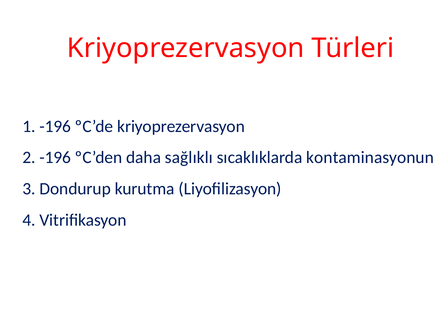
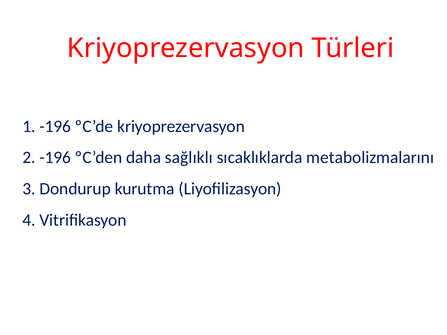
kontaminasyonun: kontaminasyonun -> metabolizmalarını
